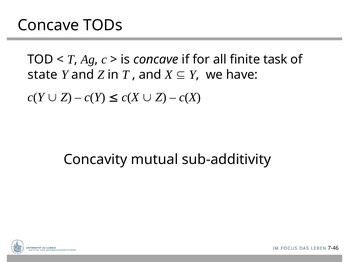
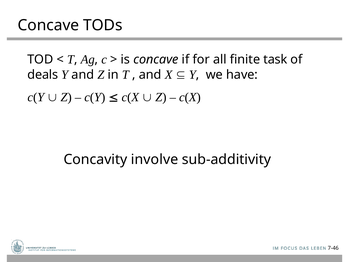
state: state -> deals
mutual: mutual -> involve
